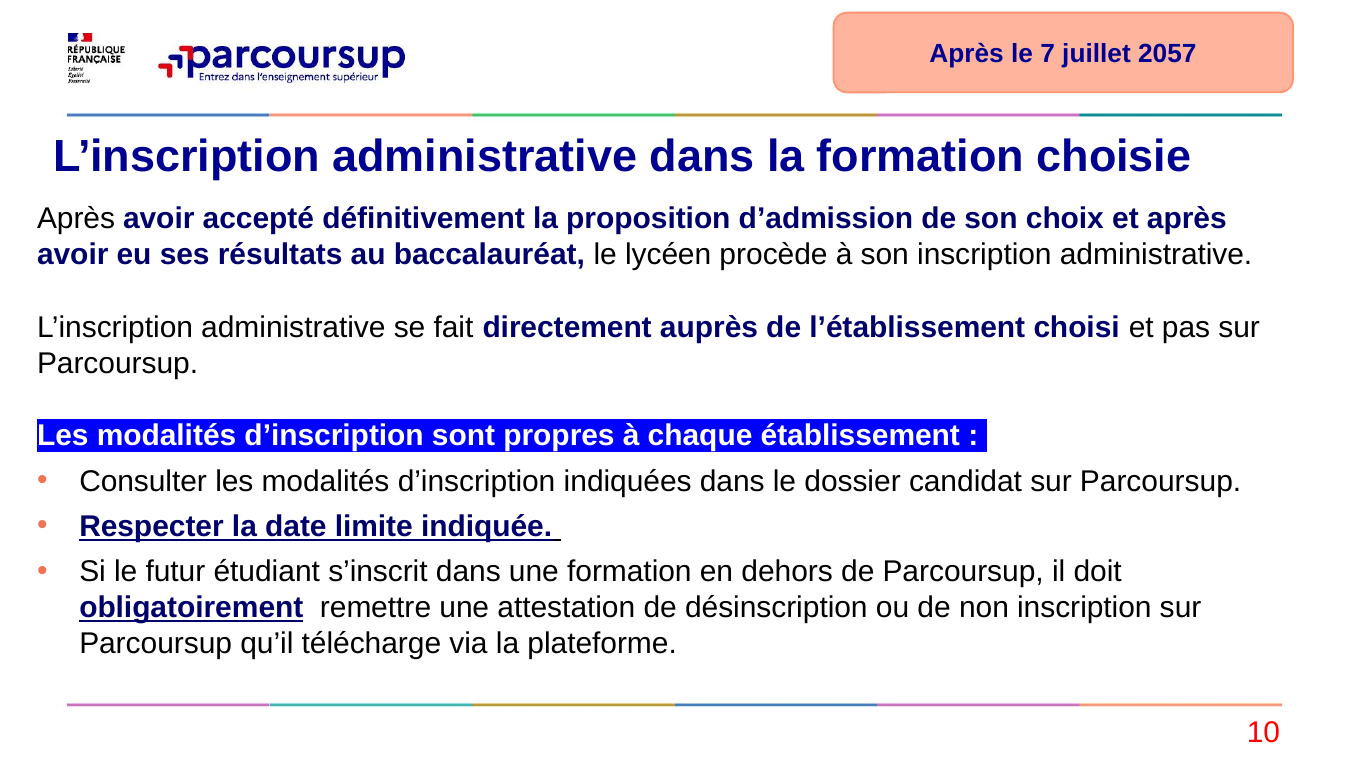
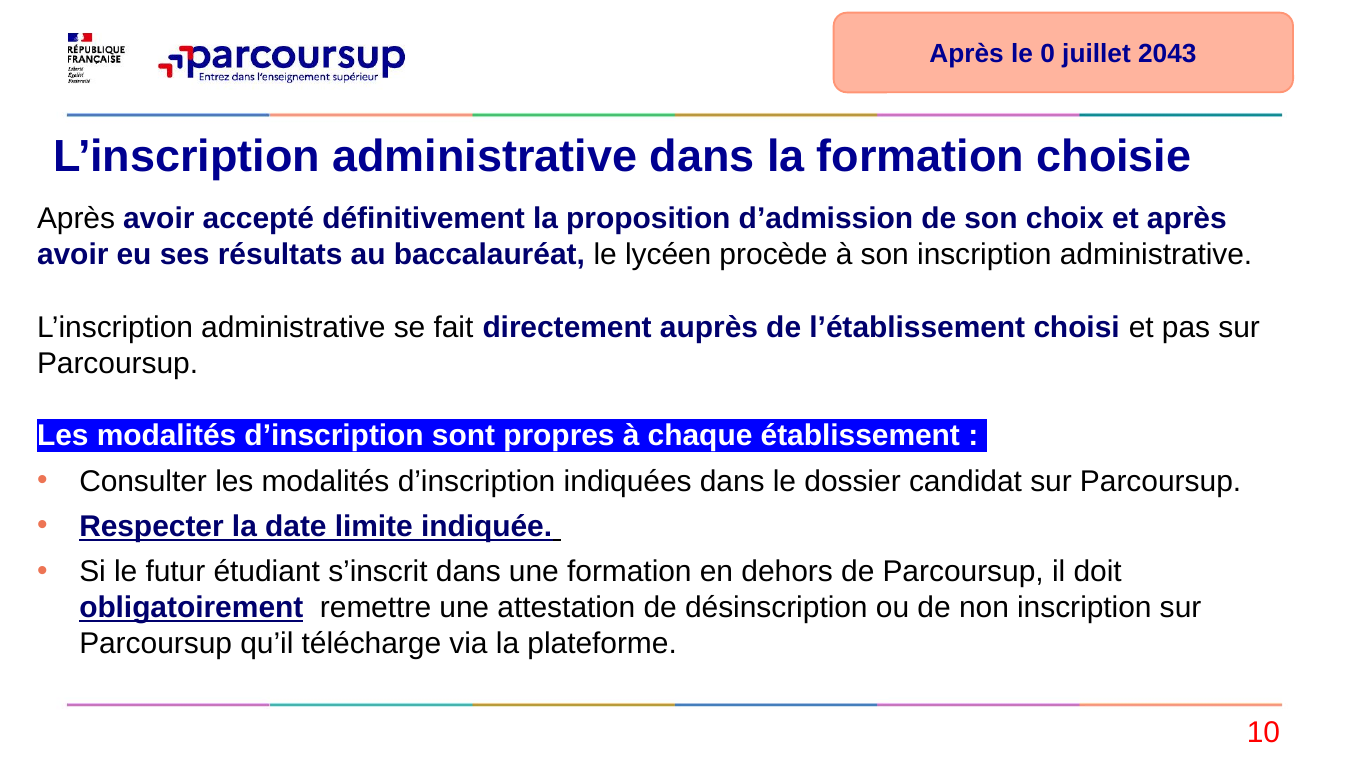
7: 7 -> 0
2057: 2057 -> 2043
